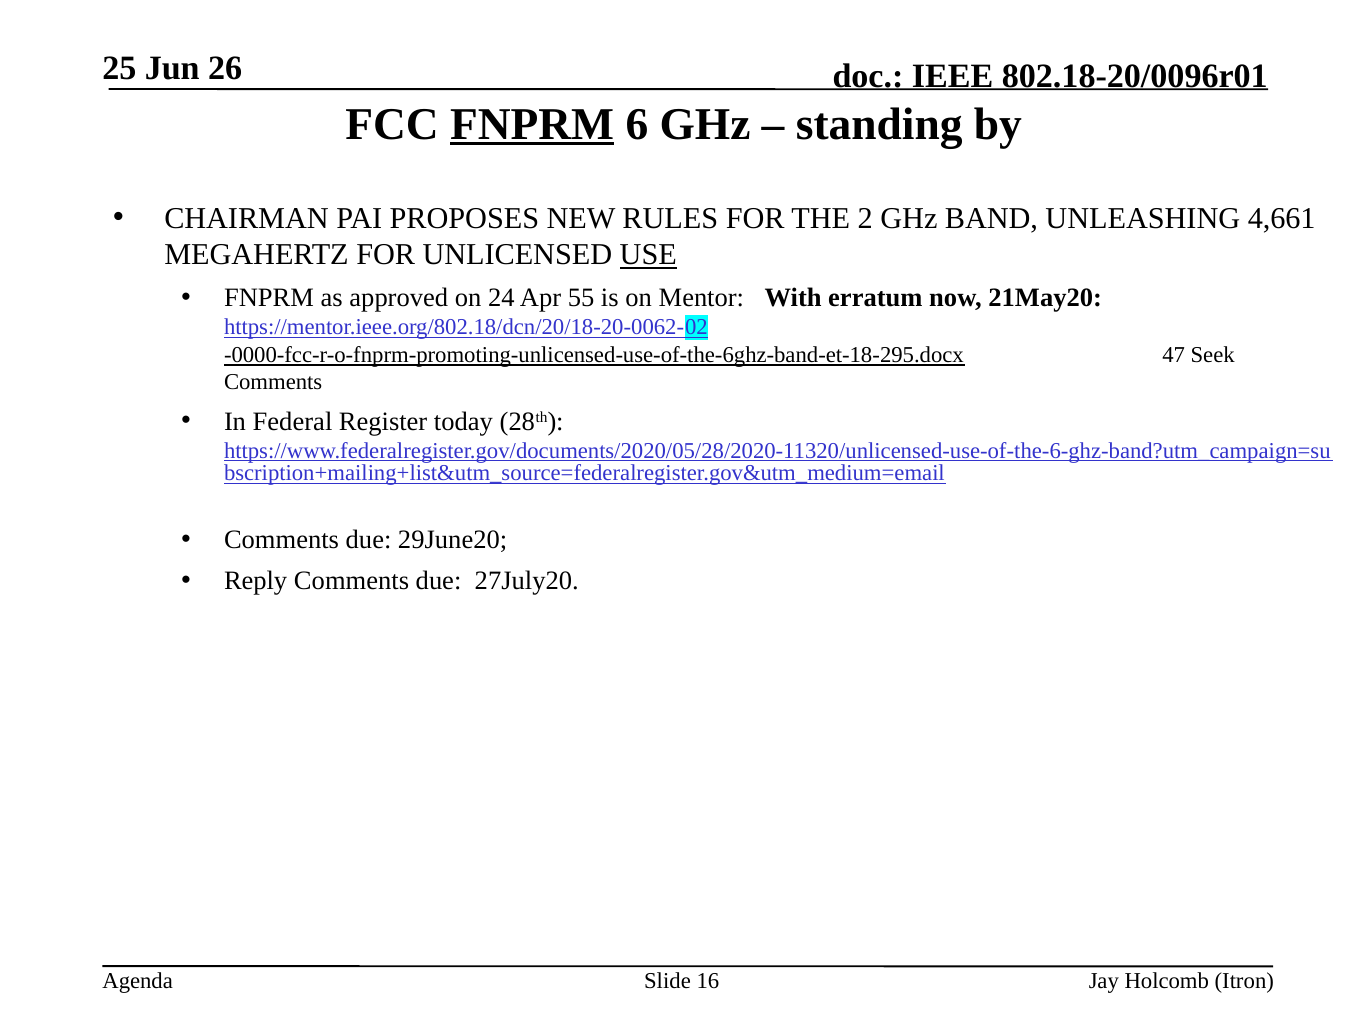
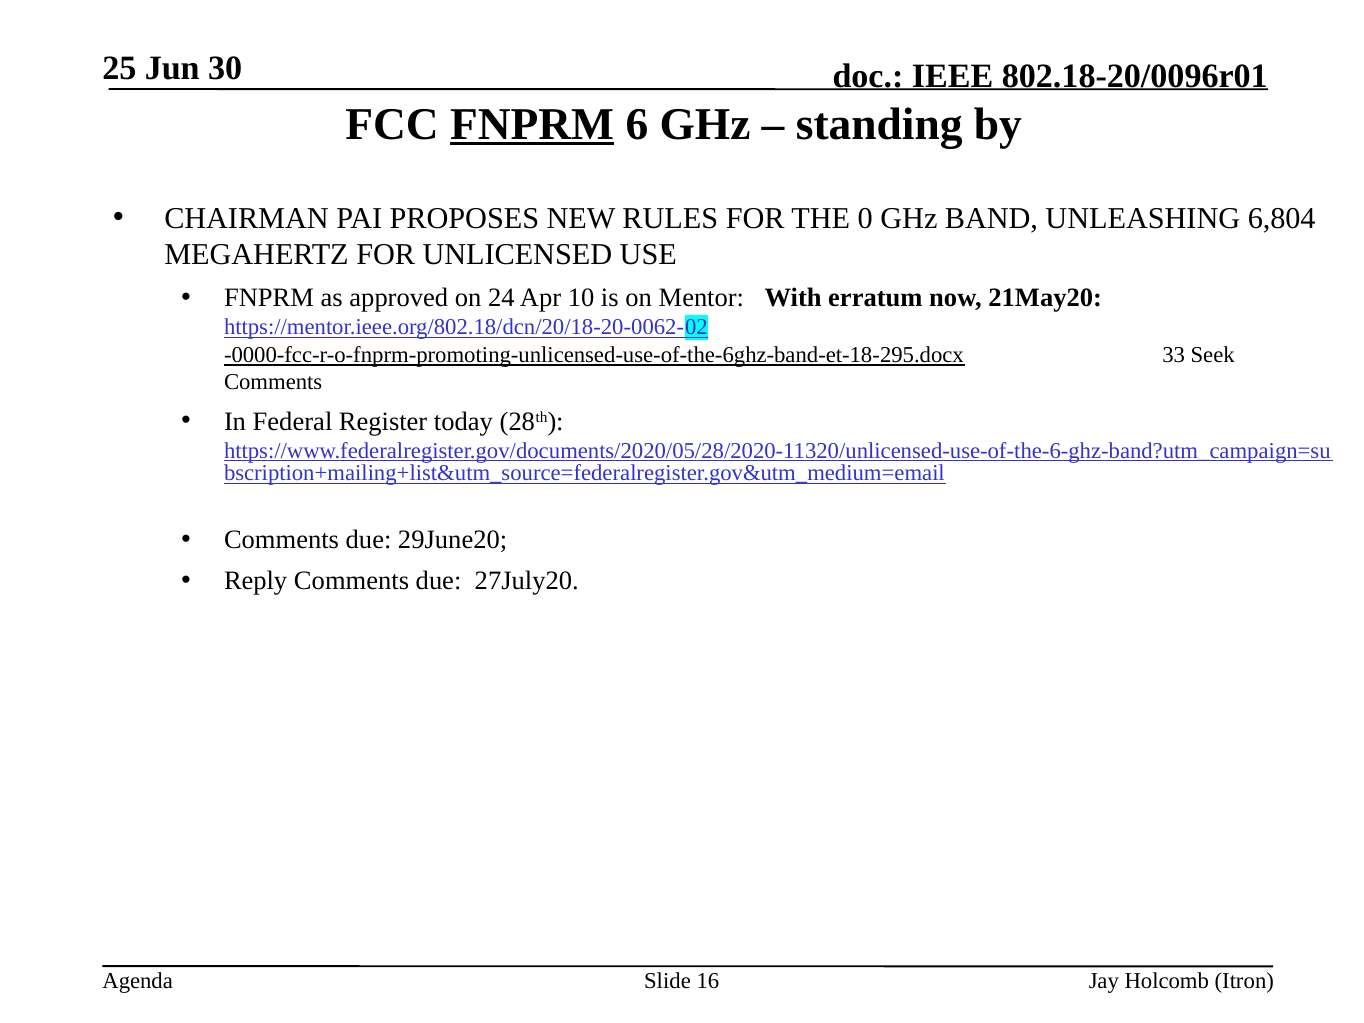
26: 26 -> 30
2: 2 -> 0
4,661: 4,661 -> 6,804
USE underline: present -> none
55: 55 -> 10
47: 47 -> 33
